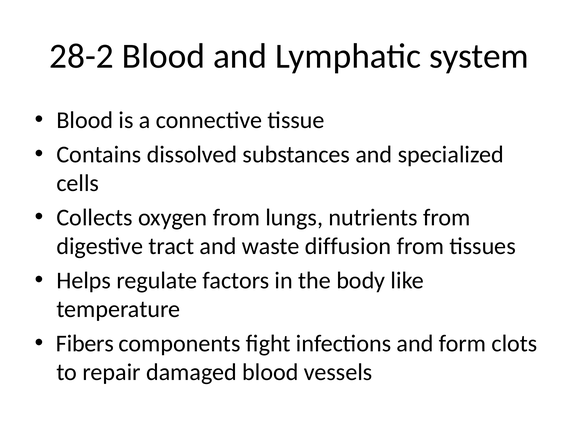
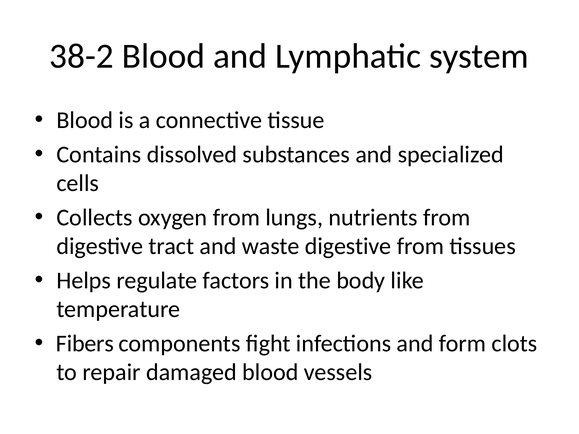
28-2: 28-2 -> 38-2
waste diffusion: diffusion -> digestive
